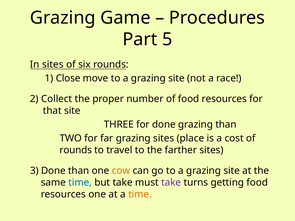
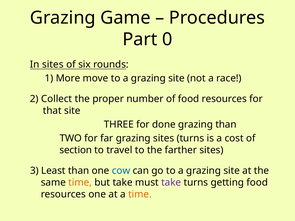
5: 5 -> 0
Close: Close -> More
sites place: place -> turns
rounds at (76, 150): rounds -> section
3 Done: Done -> Least
cow colour: orange -> blue
time at (80, 183) colour: blue -> orange
